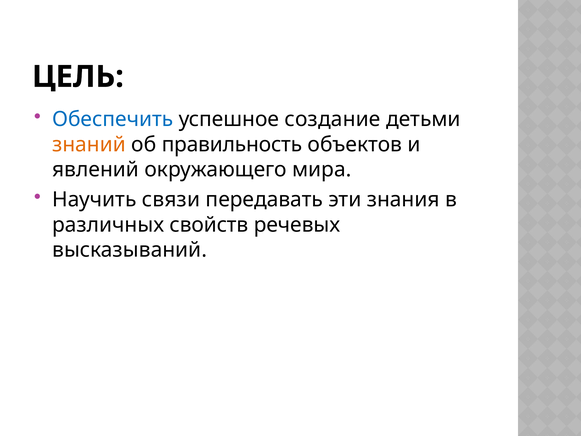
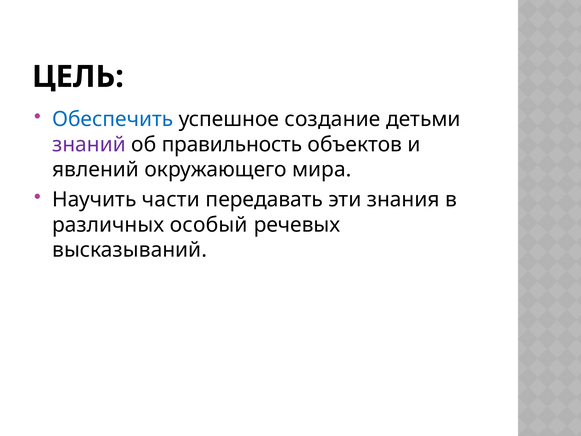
знаний colour: orange -> purple
связи: связи -> части
свойств: свойств -> особый
